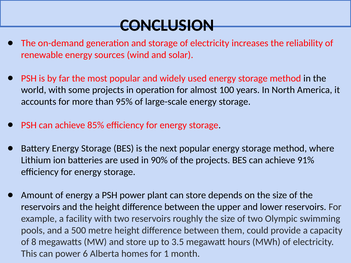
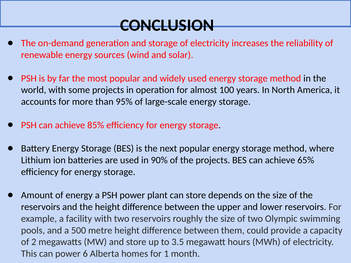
91%: 91% -> 65%
8: 8 -> 2
